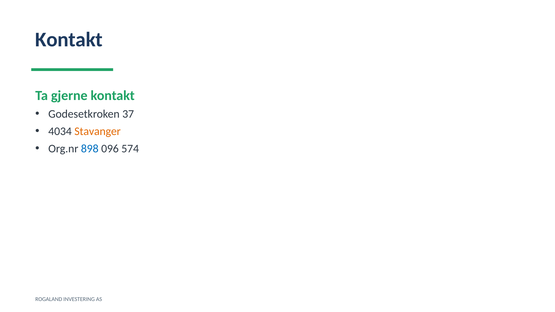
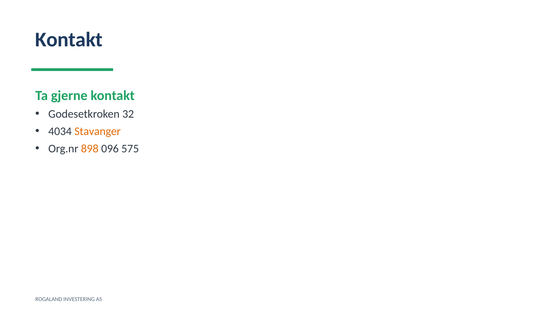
37: 37 -> 32
898 colour: blue -> orange
574: 574 -> 575
